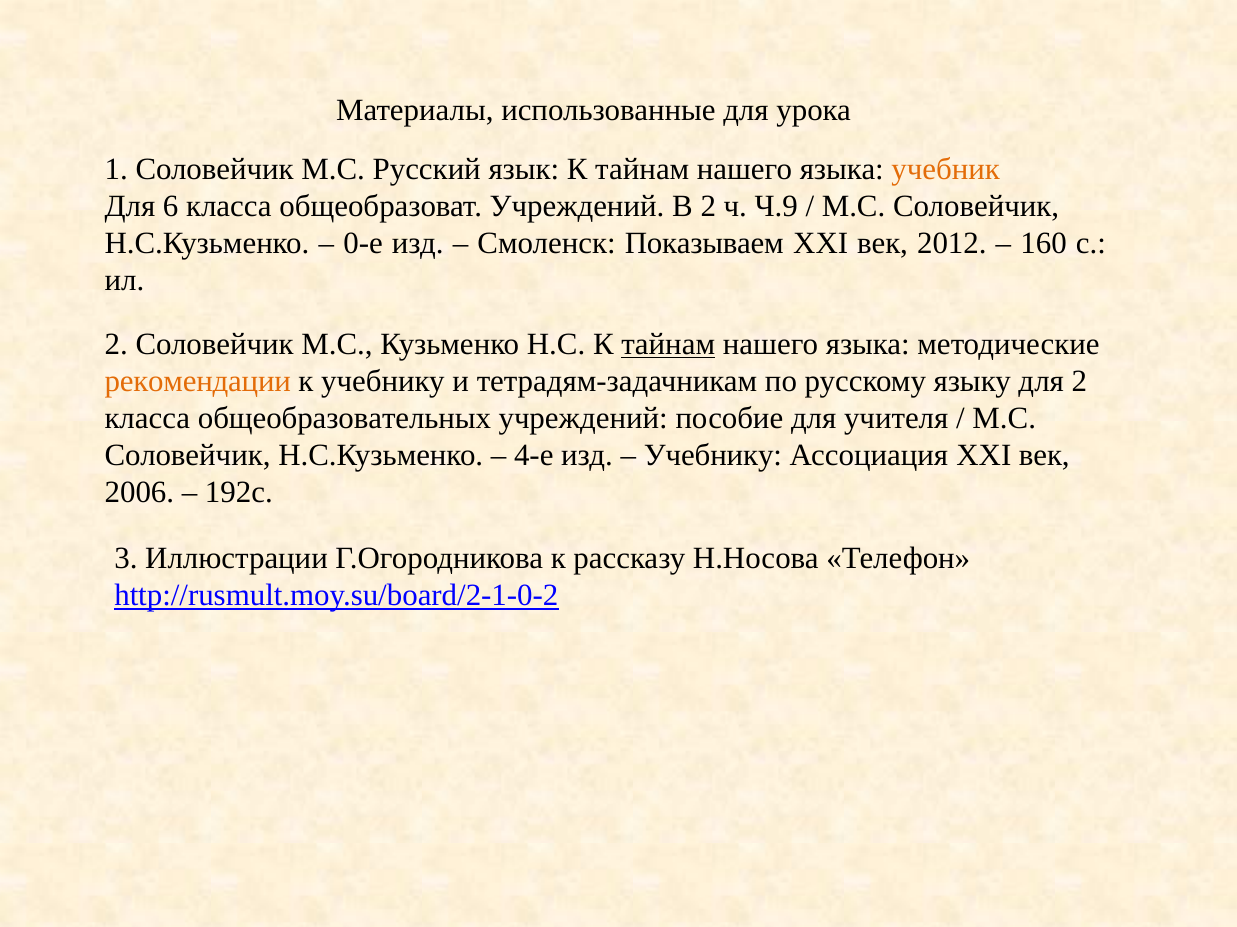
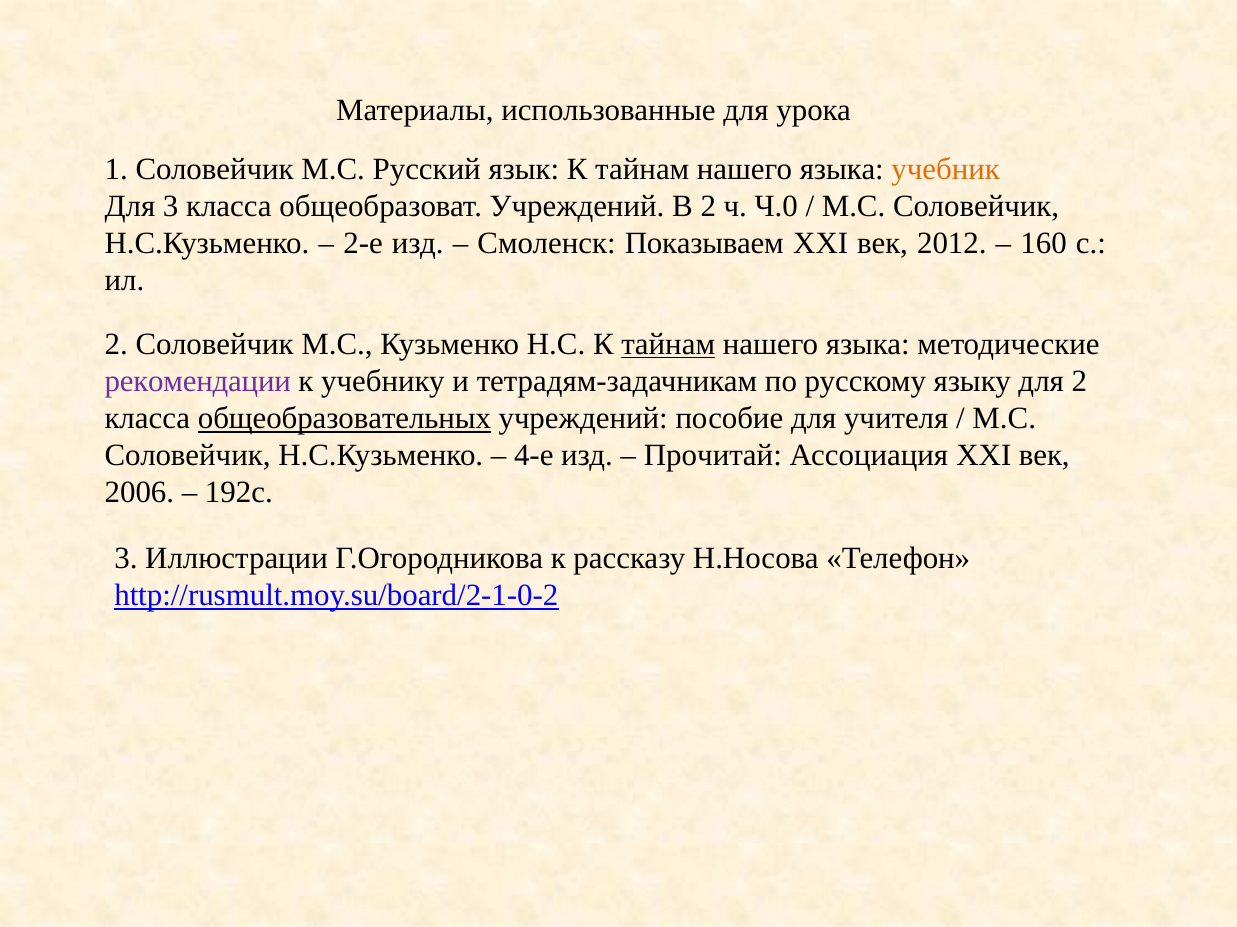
Для 6: 6 -> 3
Ч.9: Ч.9 -> Ч.0
0-е: 0-е -> 2-е
рекомендации colour: orange -> purple
общеобразовательных underline: none -> present
Учебнику at (713, 456): Учебнику -> Прочитай
